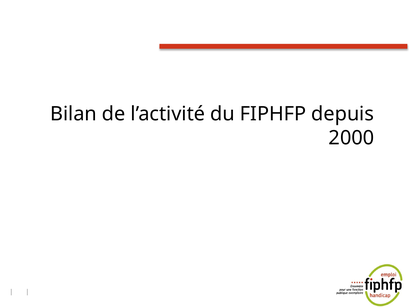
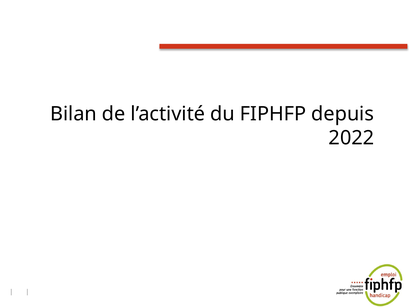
2000: 2000 -> 2022
